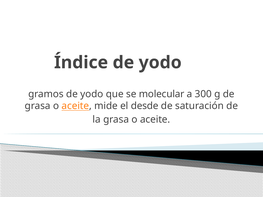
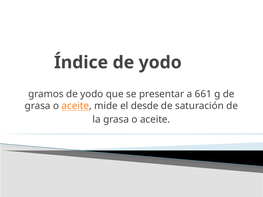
molecular: molecular -> presentar
300: 300 -> 661
